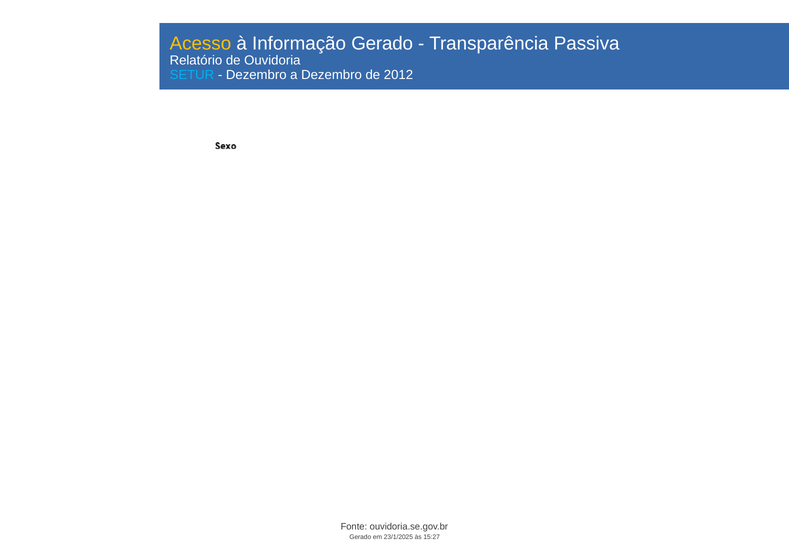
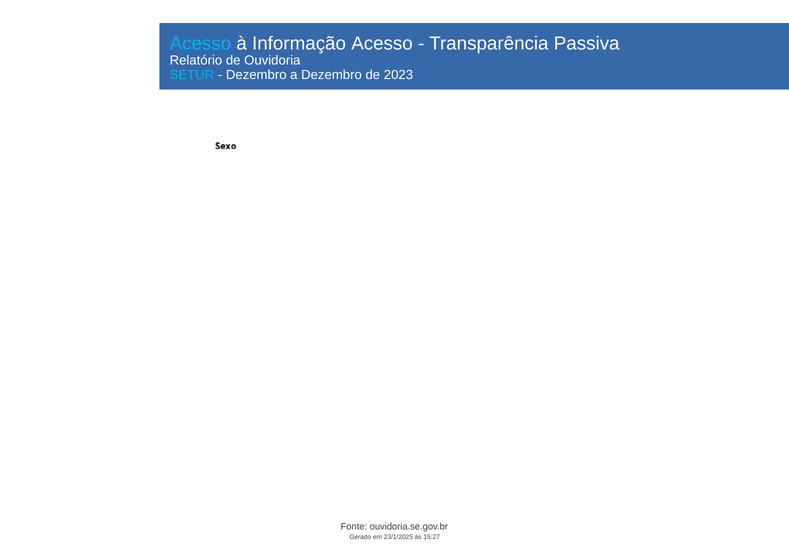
Acesso at (200, 44) colour: yellow -> light blue
Informação Gerado: Gerado -> Acesso
2012: 2012 -> 2023
